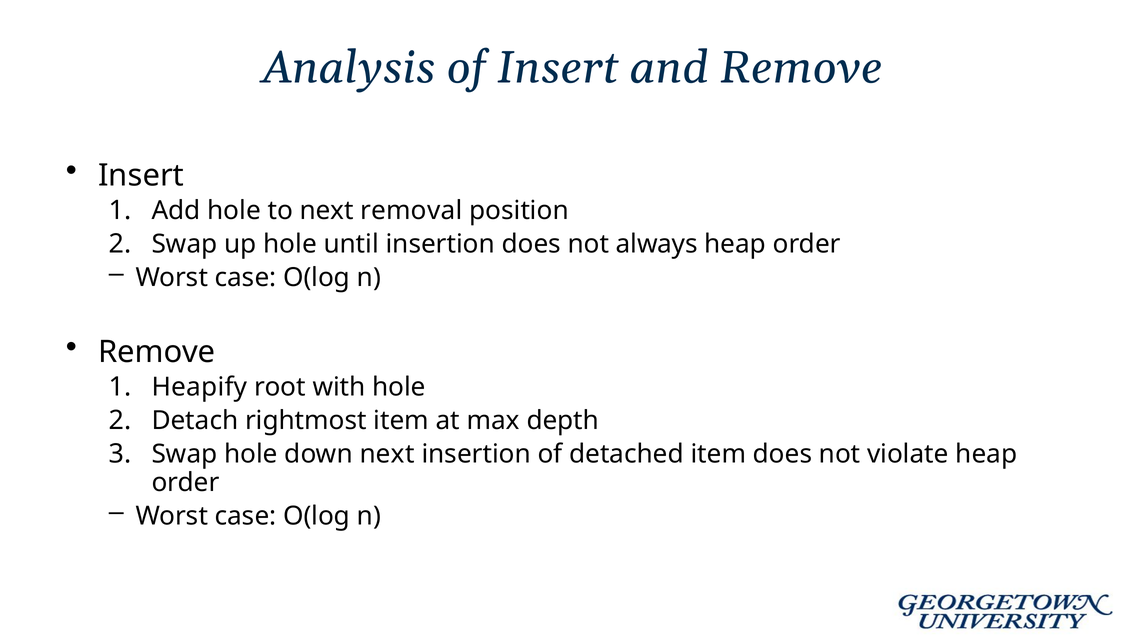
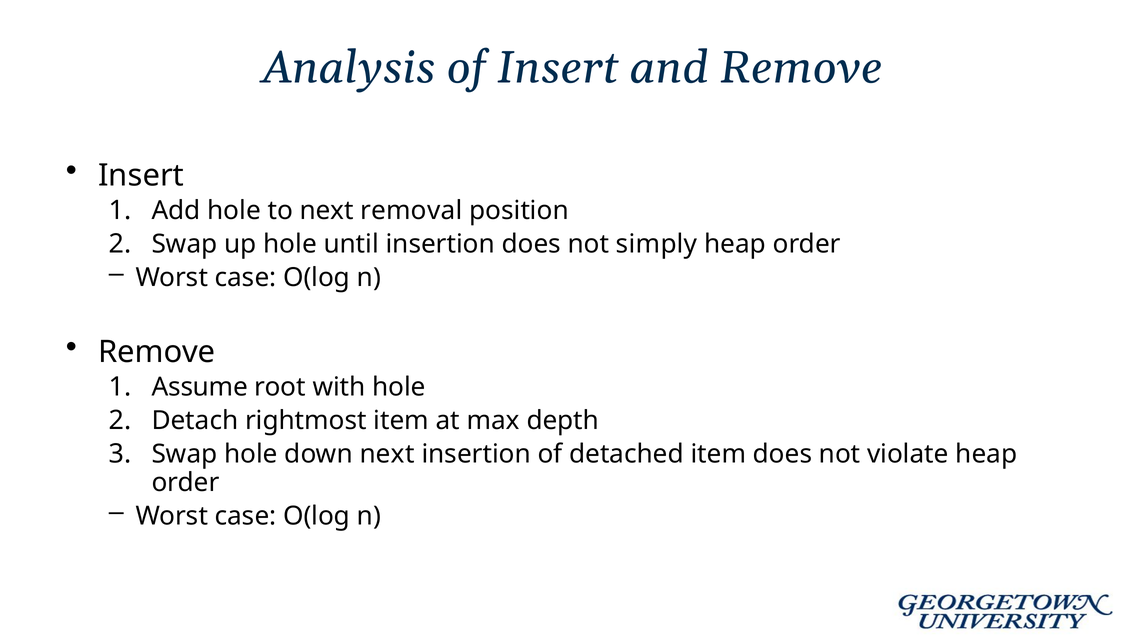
always: always -> simply
Heapify: Heapify -> Assume
